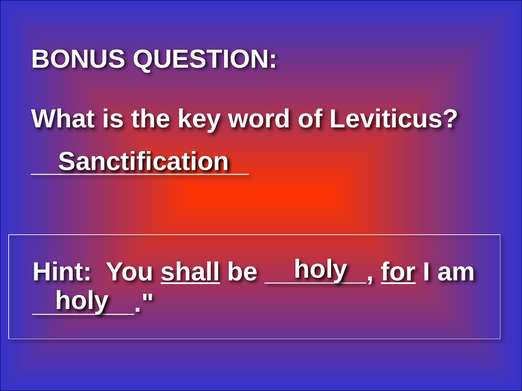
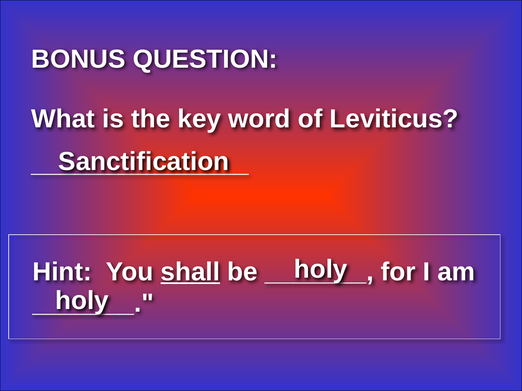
for underline: present -> none
